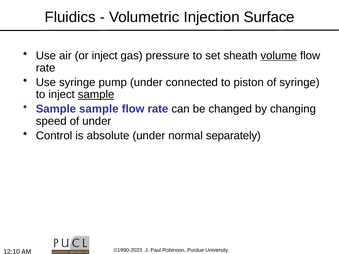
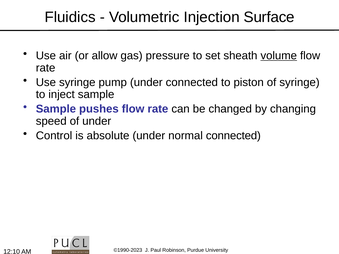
or inject: inject -> allow
sample at (96, 95) underline: present -> none
Sample sample: sample -> pushes
normal separately: separately -> connected
